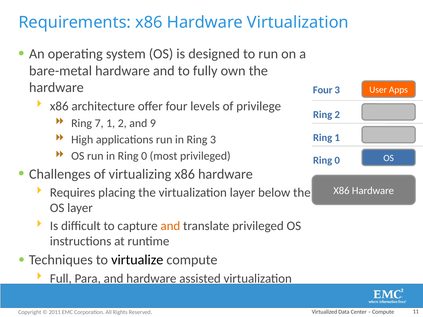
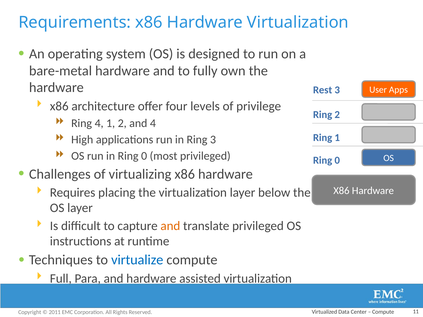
Four at (323, 90): Four -> Rest
Ring 7: 7 -> 4
and 9: 9 -> 4
virtualize colour: black -> blue
